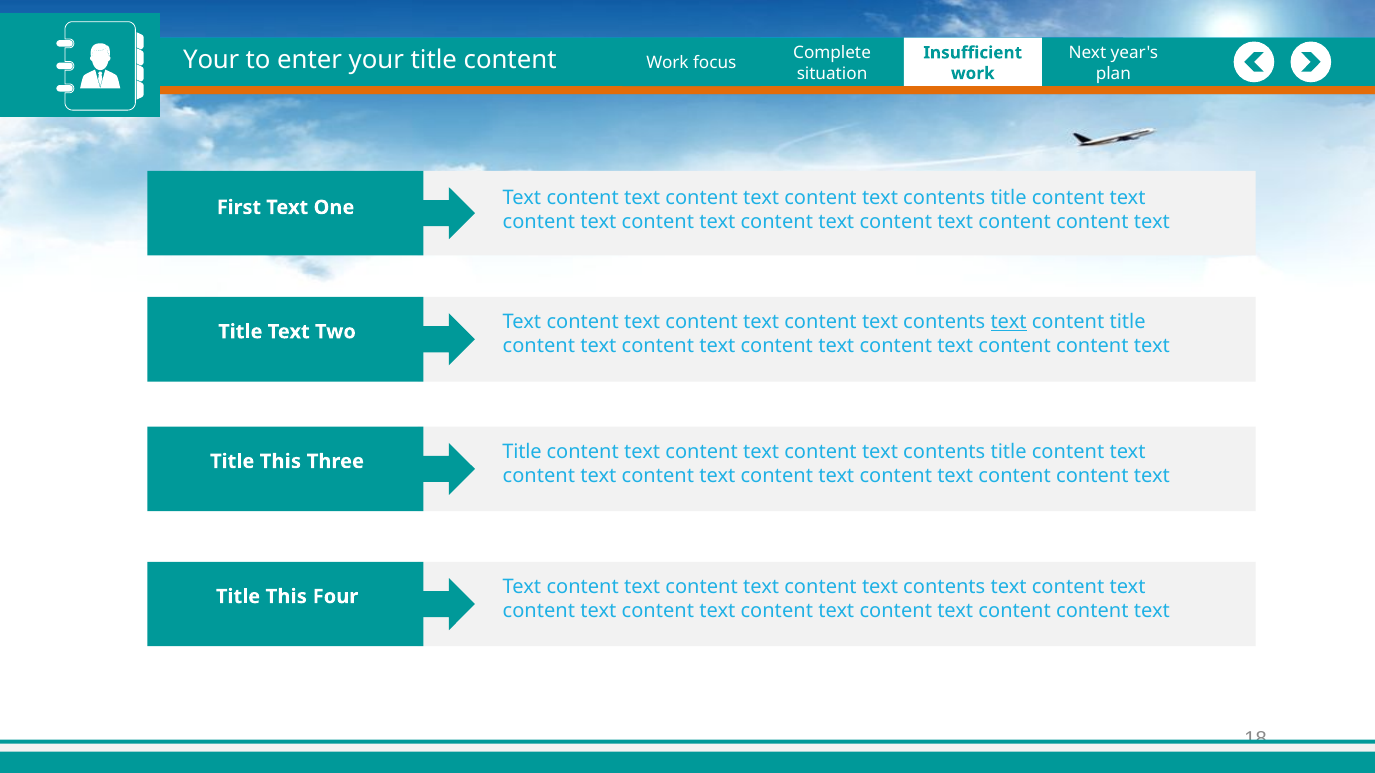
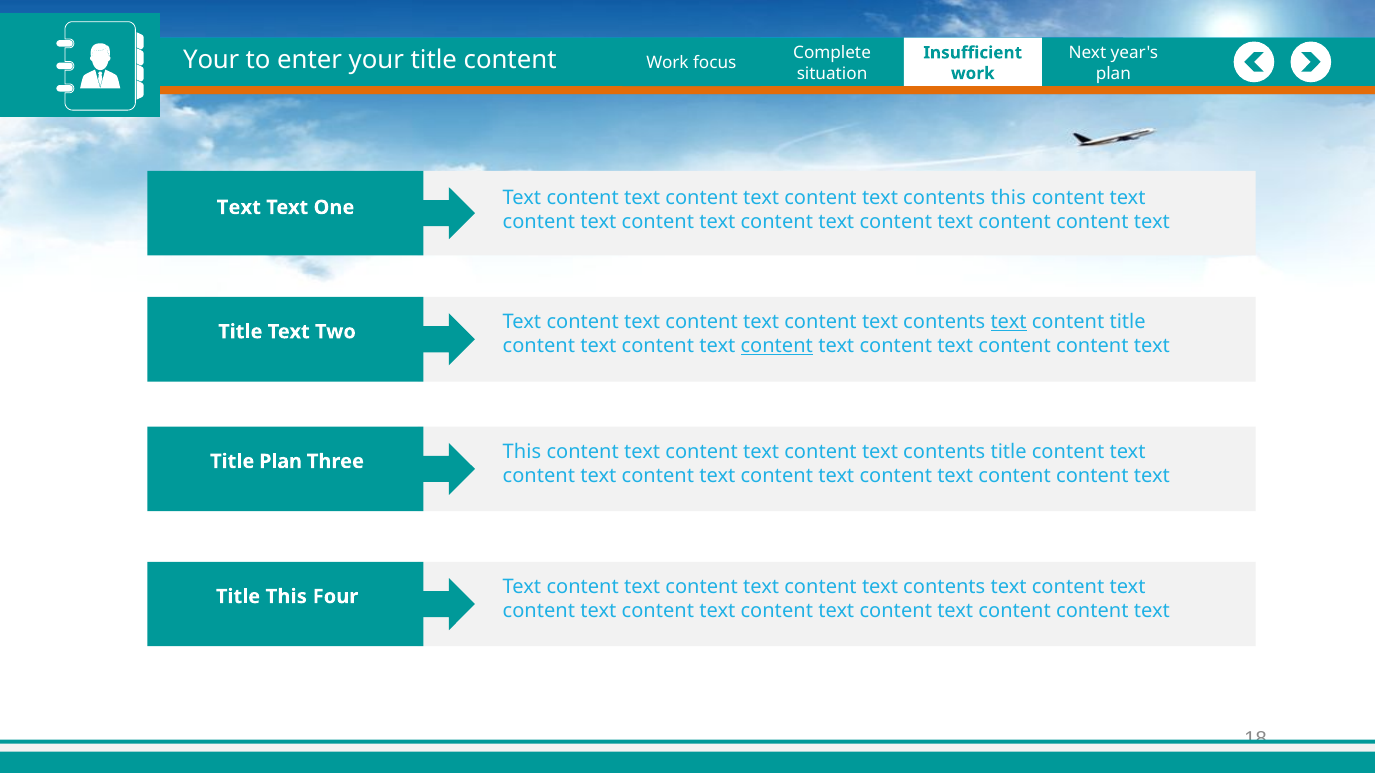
title at (1009, 198): title -> this
First at (239, 207): First -> Text
content at (777, 346) underline: none -> present
Title at (522, 452): Title -> This
This at (280, 462): This -> Plan
